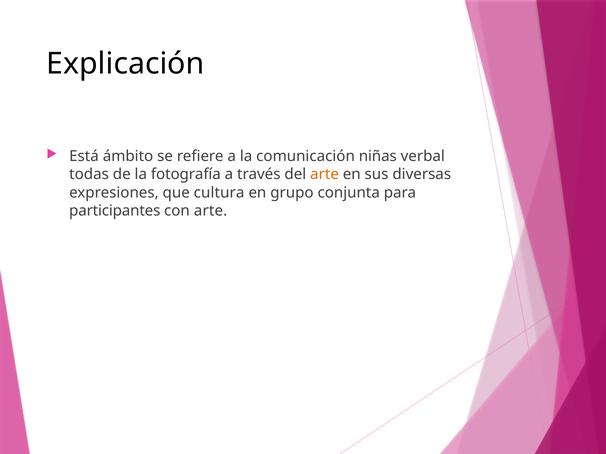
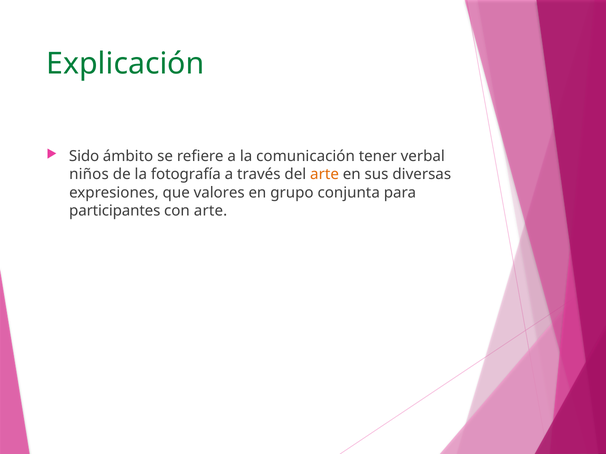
Explicación colour: black -> green
Está: Está -> Sido
niñas: niñas -> tener
todas: todas -> niños
cultura: cultura -> valores
